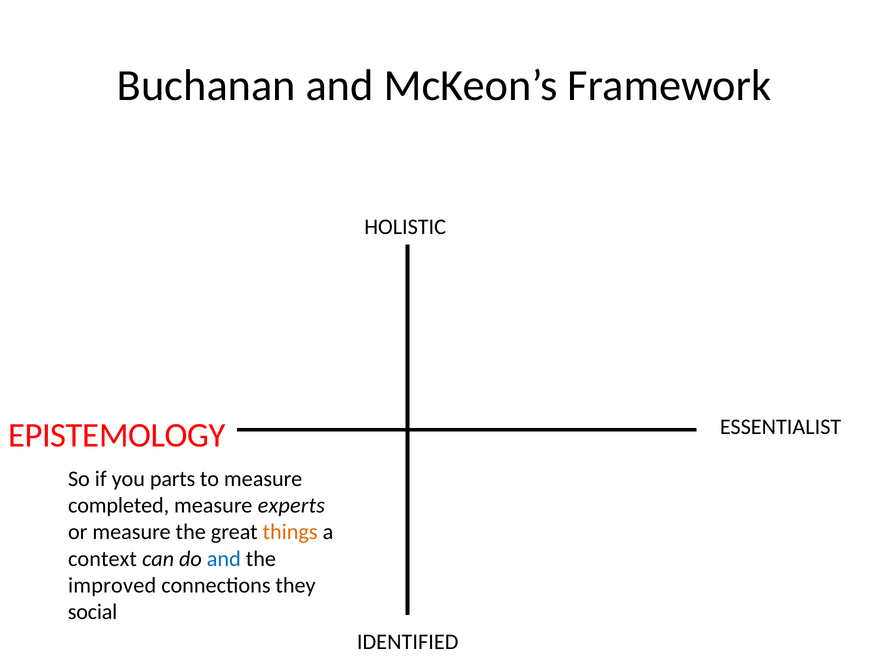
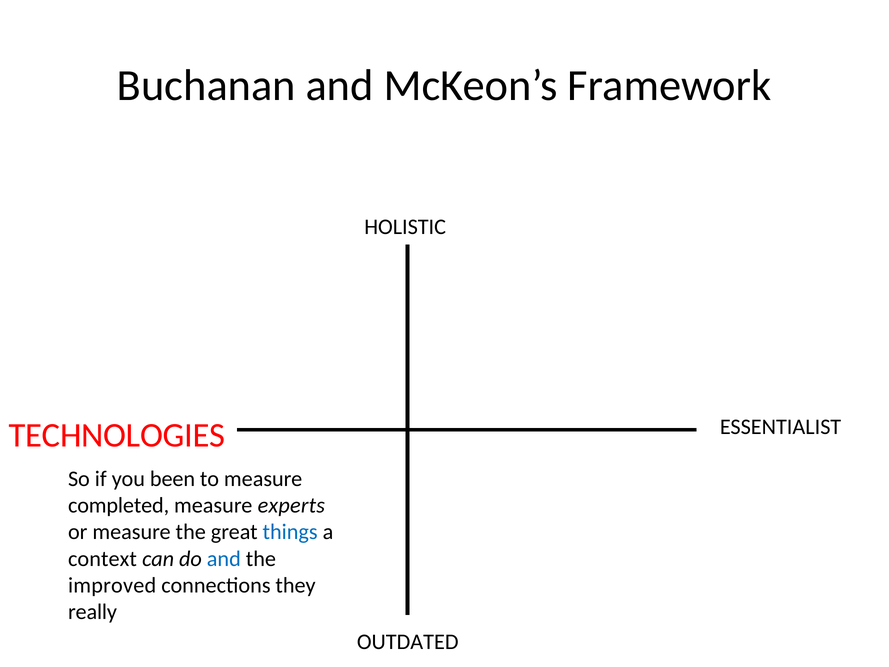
EPISTEMOLOGY: EPISTEMOLOGY -> TECHNOLOGIES
parts: parts -> been
things colour: orange -> blue
social: social -> really
IDENTIFIED: IDENTIFIED -> OUTDATED
